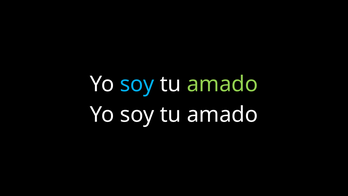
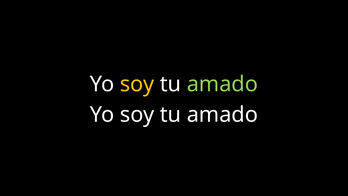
soy at (137, 84) colour: light blue -> yellow
